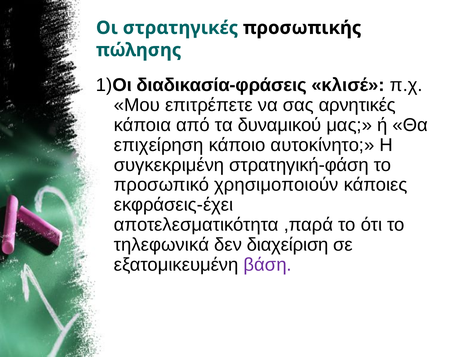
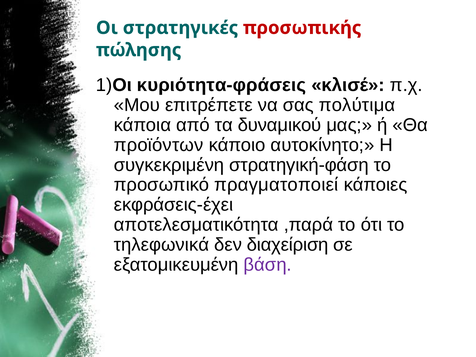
προσωπικής colour: black -> red
διαδικασία-φράσεις: διαδικασία-φράσεις -> κυριότητα-φράσεις
αρνητικές: αρνητικές -> πολύτιμα
επιχείρηση: επιχείρηση -> προϊόντων
χρησιμοποιούν: χρησιμοποιούν -> πραγματοποιεί
